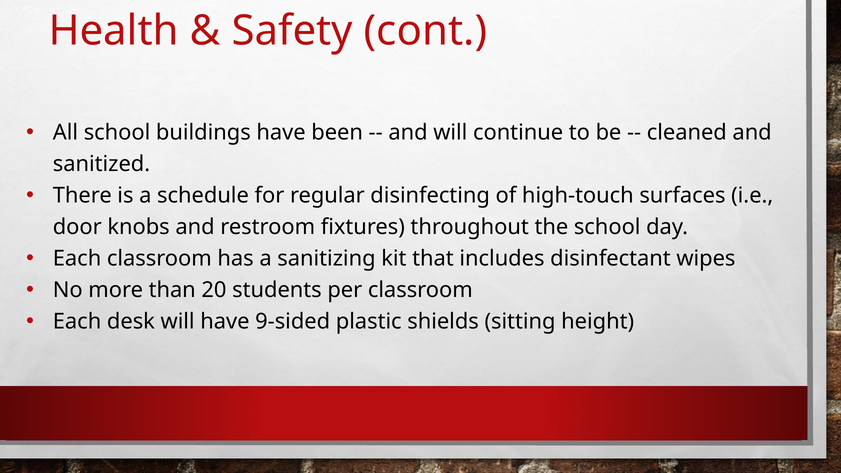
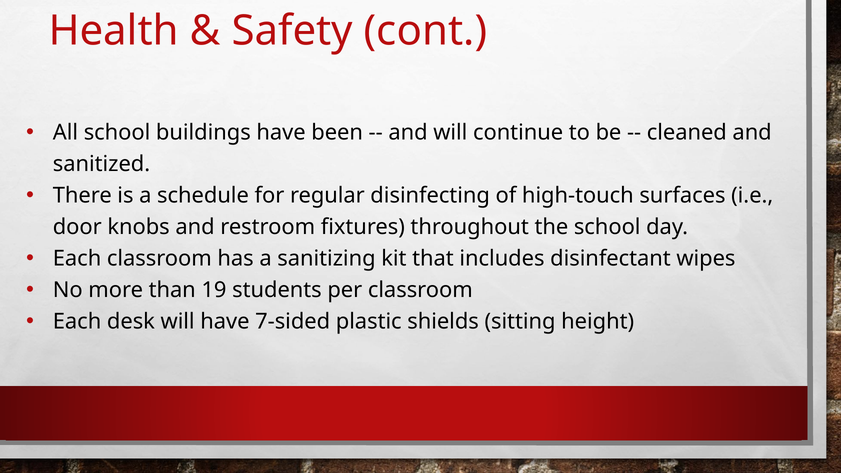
20: 20 -> 19
9-sided: 9-sided -> 7-sided
